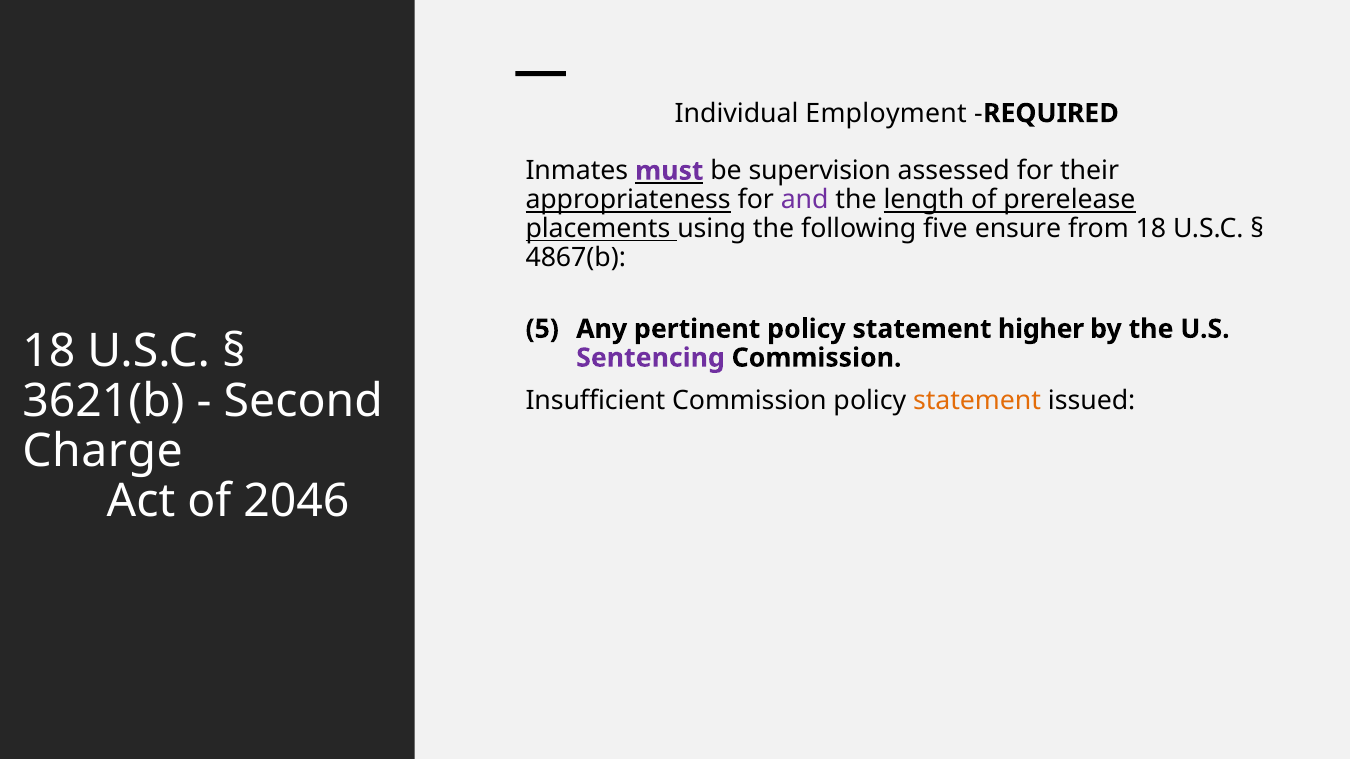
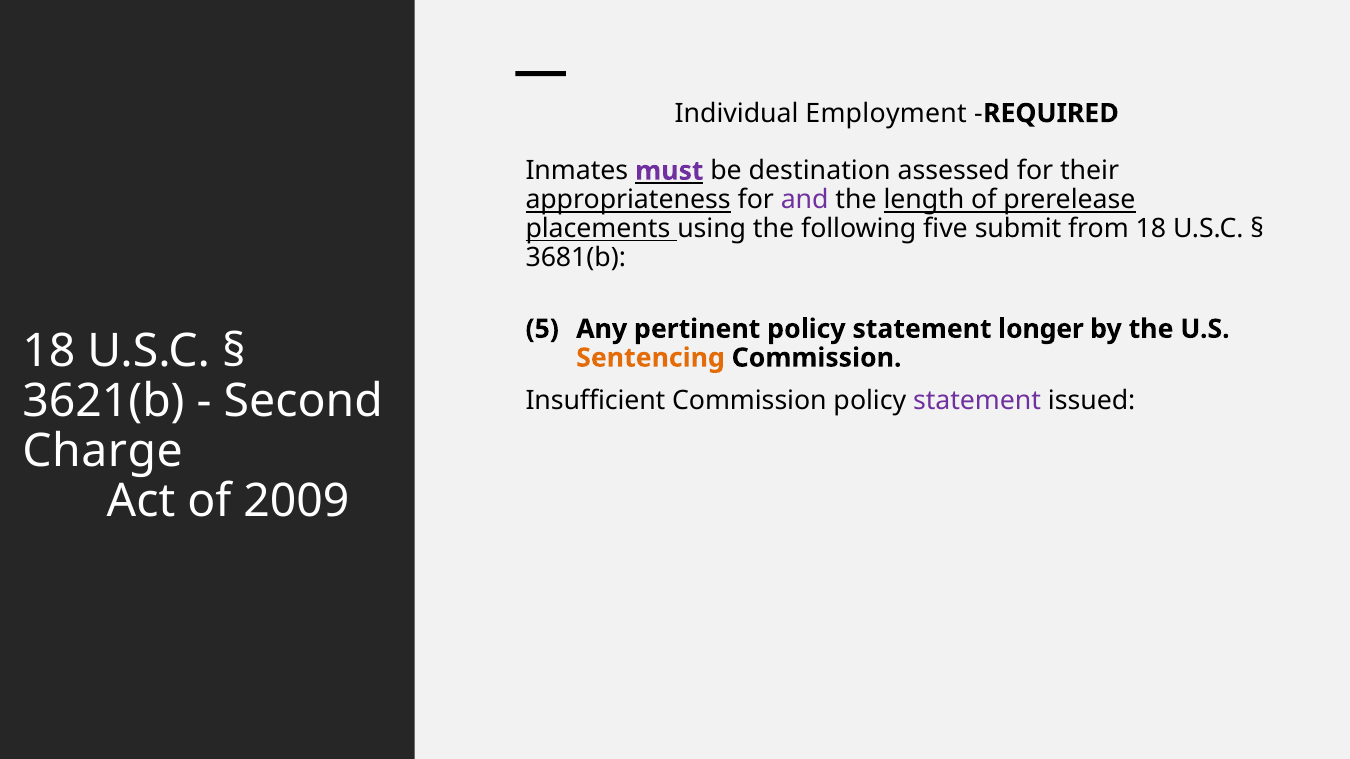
supervision: supervision -> destination
ensure: ensure -> submit
4867(b: 4867(b -> 3681(b
higher: higher -> longer
Sentencing colour: purple -> orange
statement at (977, 401) colour: orange -> purple
2046: 2046 -> 2009
